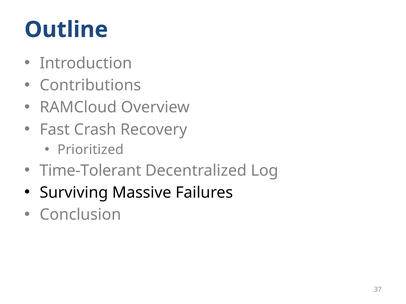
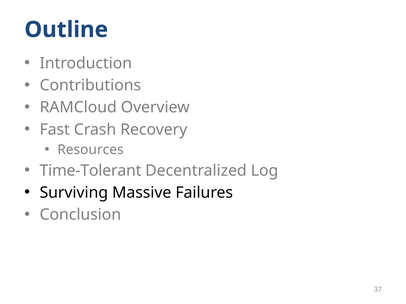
Prioritized: Prioritized -> Resources
